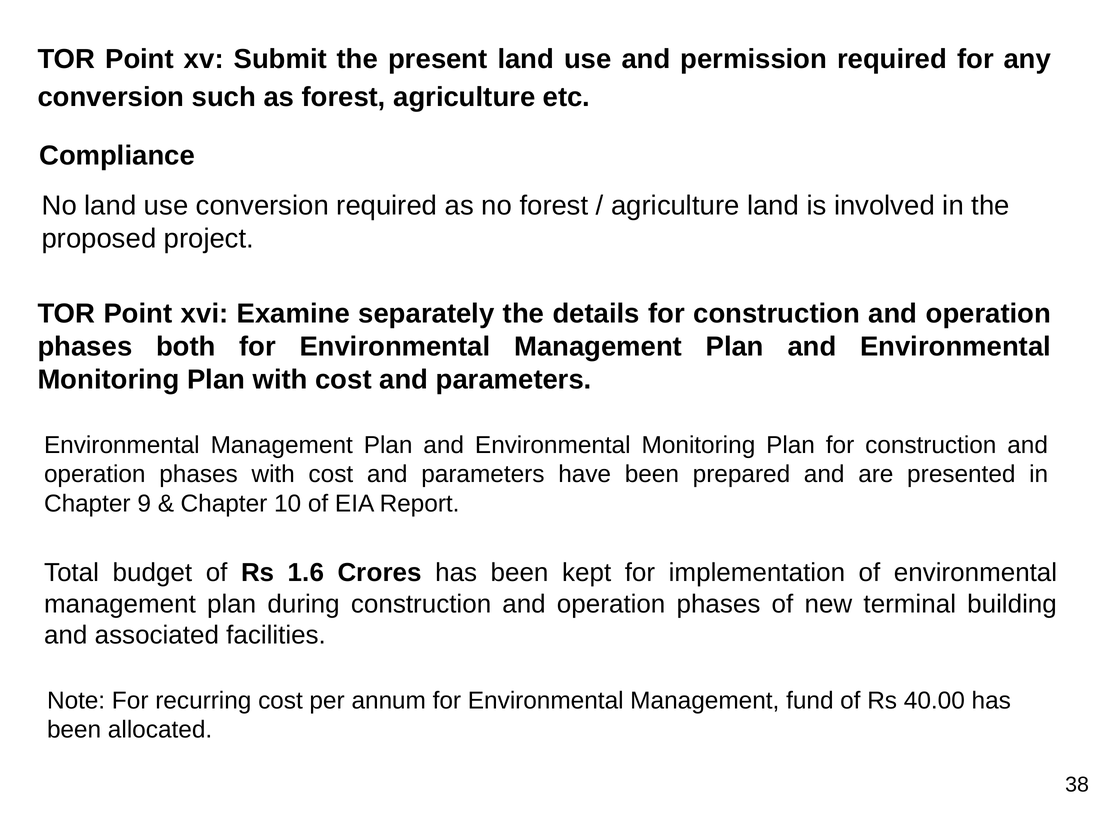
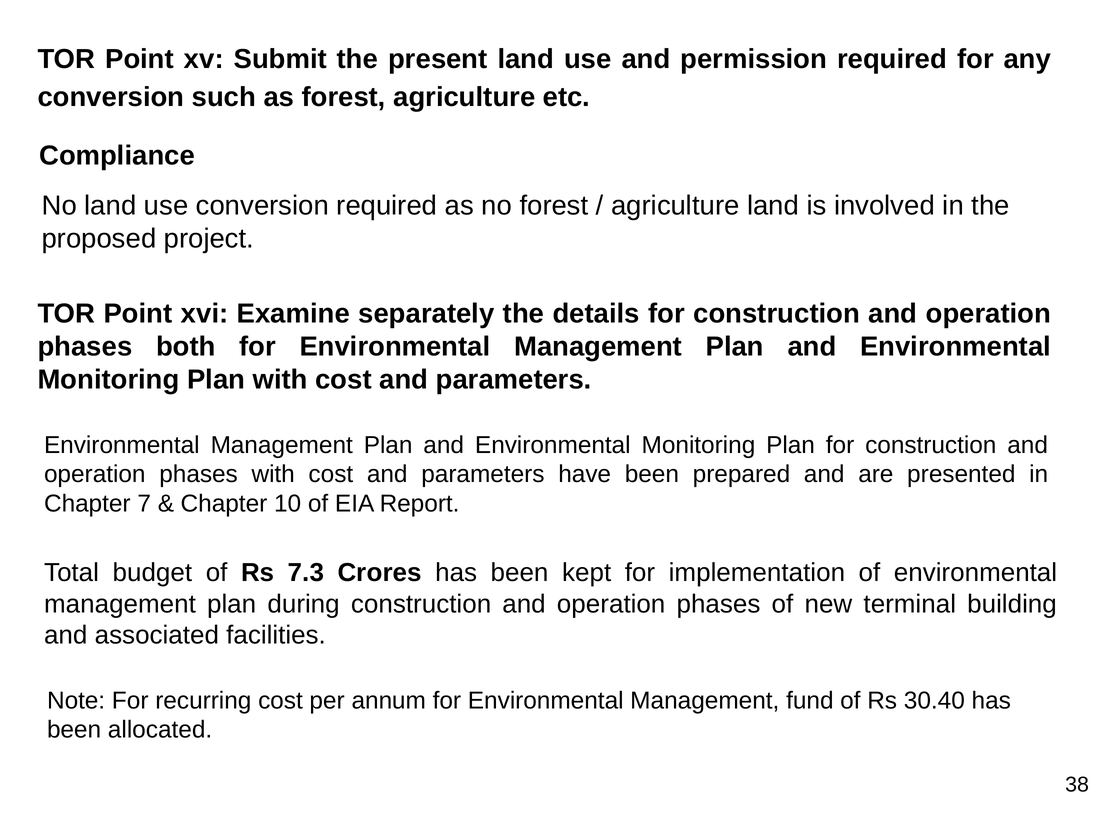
9: 9 -> 7
1.6: 1.6 -> 7.3
40.00: 40.00 -> 30.40
